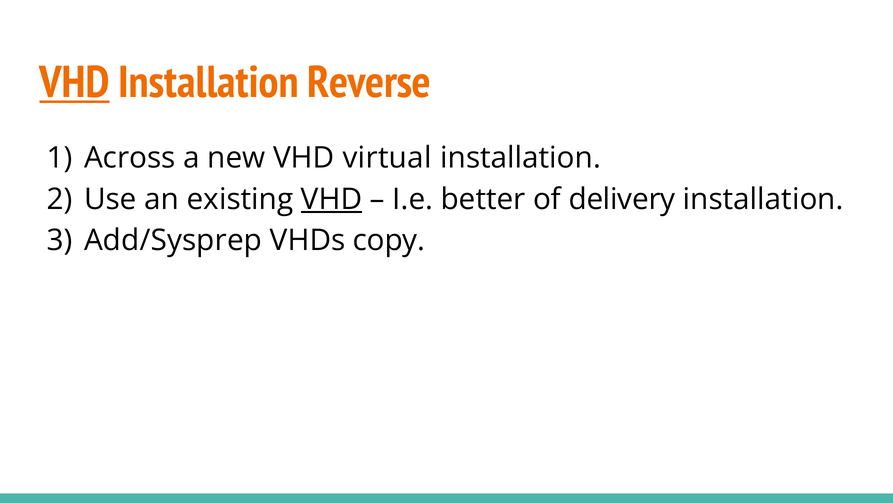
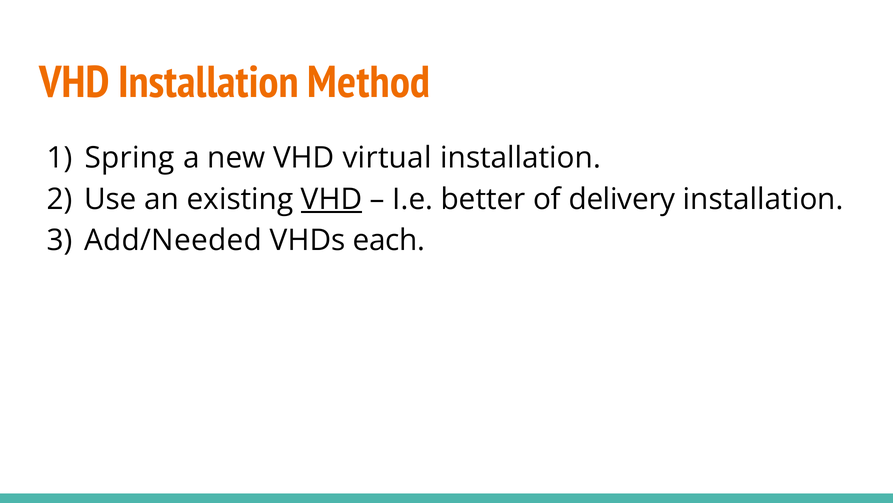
VHD at (74, 82) underline: present -> none
Reverse: Reverse -> Method
Across: Across -> Spring
Add/Sysprep: Add/Sysprep -> Add/Needed
copy: copy -> each
